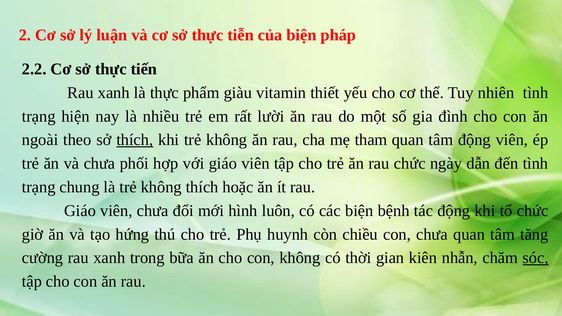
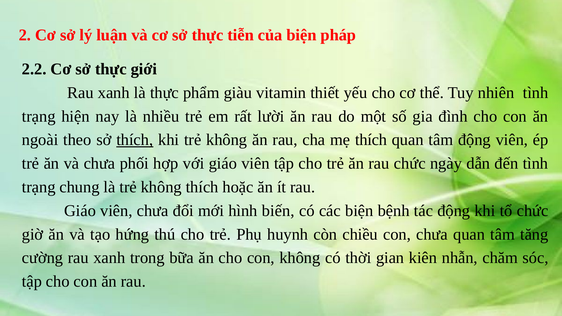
tiến: tiến -> giới
mẹ tham: tham -> thích
luôn: luôn -> biến
sóc underline: present -> none
